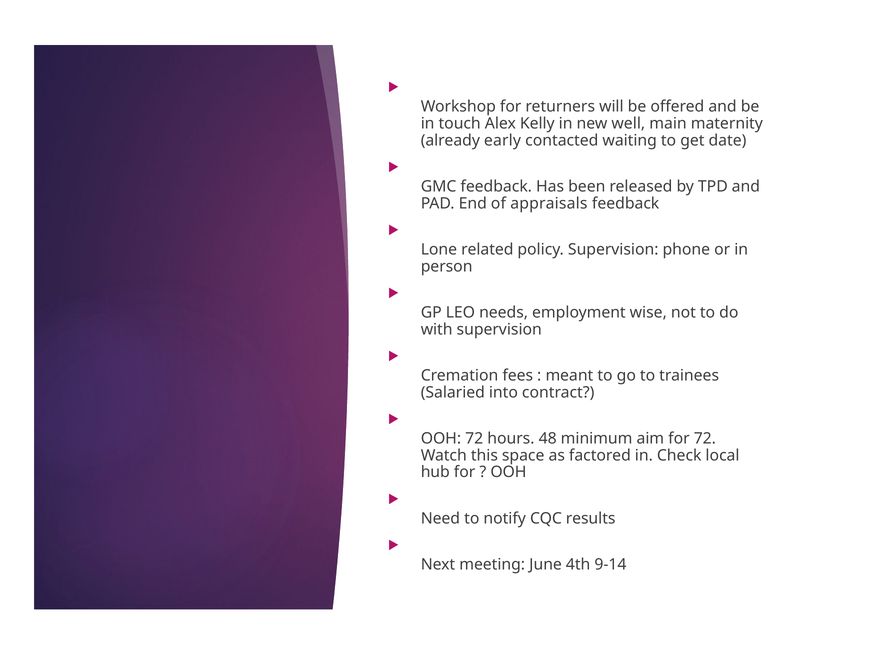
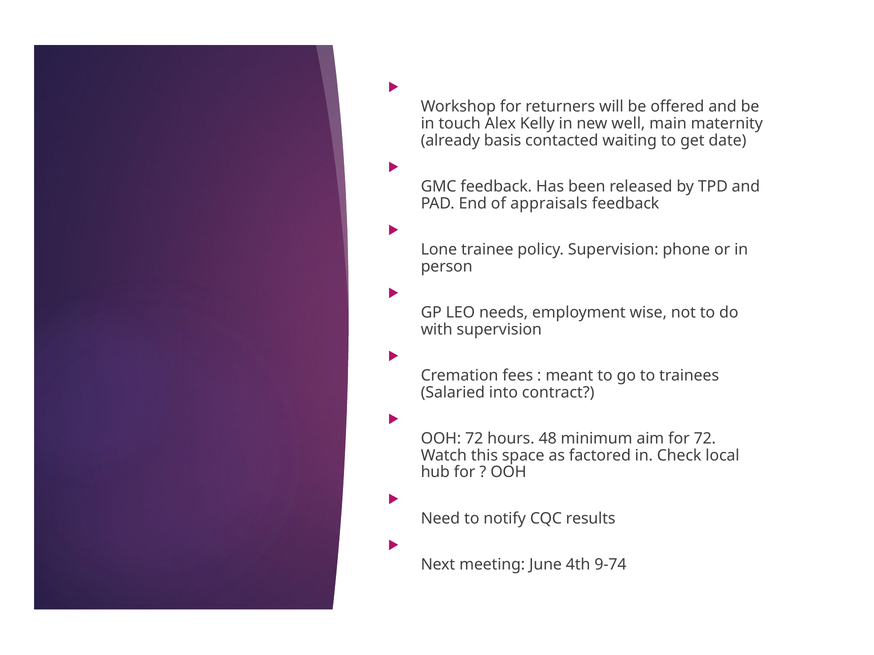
early: early -> basis
related: related -> trainee
9-14: 9-14 -> 9-74
